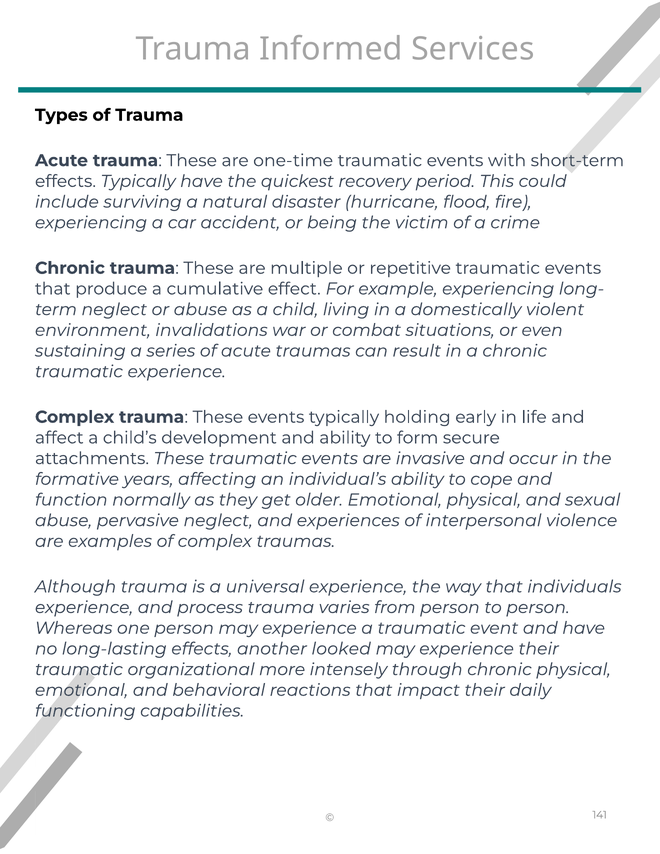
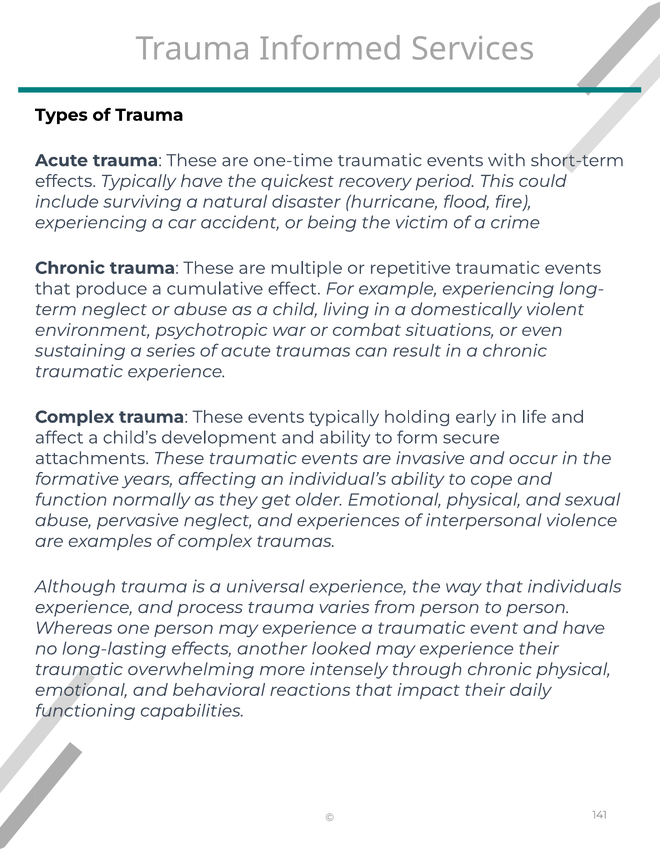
invalidations: invalidations -> psychotropic
organizational: organizational -> overwhelming
